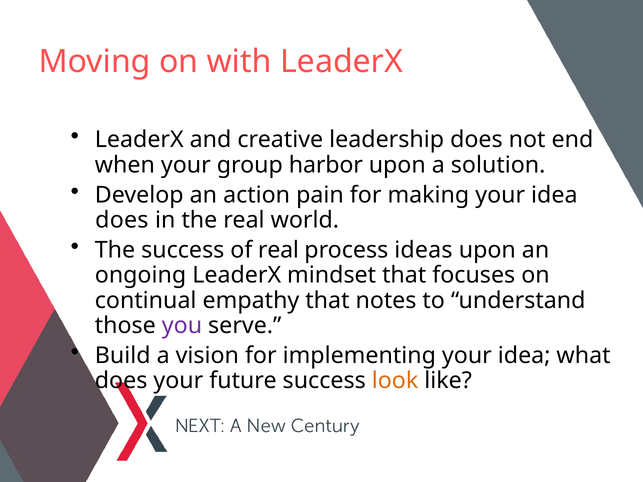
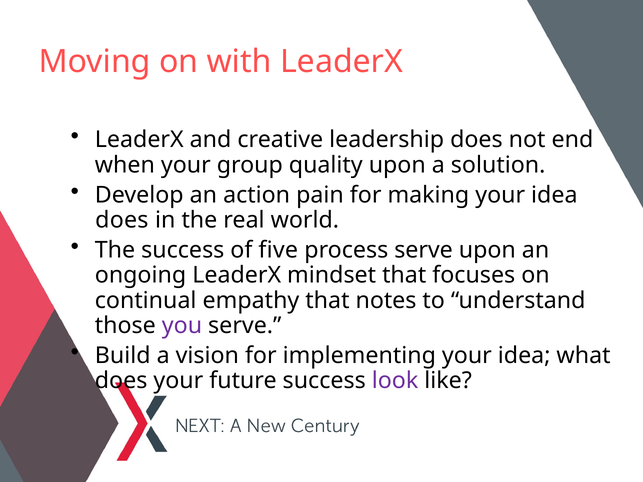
harbor: harbor -> quality
of real: real -> five
process ideas: ideas -> serve
look colour: orange -> purple
